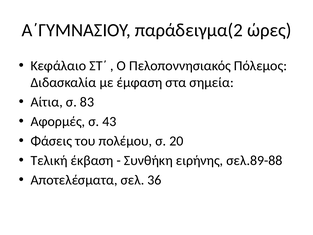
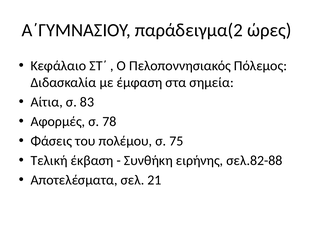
43: 43 -> 78
20: 20 -> 75
σελ.89-88: σελ.89-88 -> σελ.82-88
36: 36 -> 21
